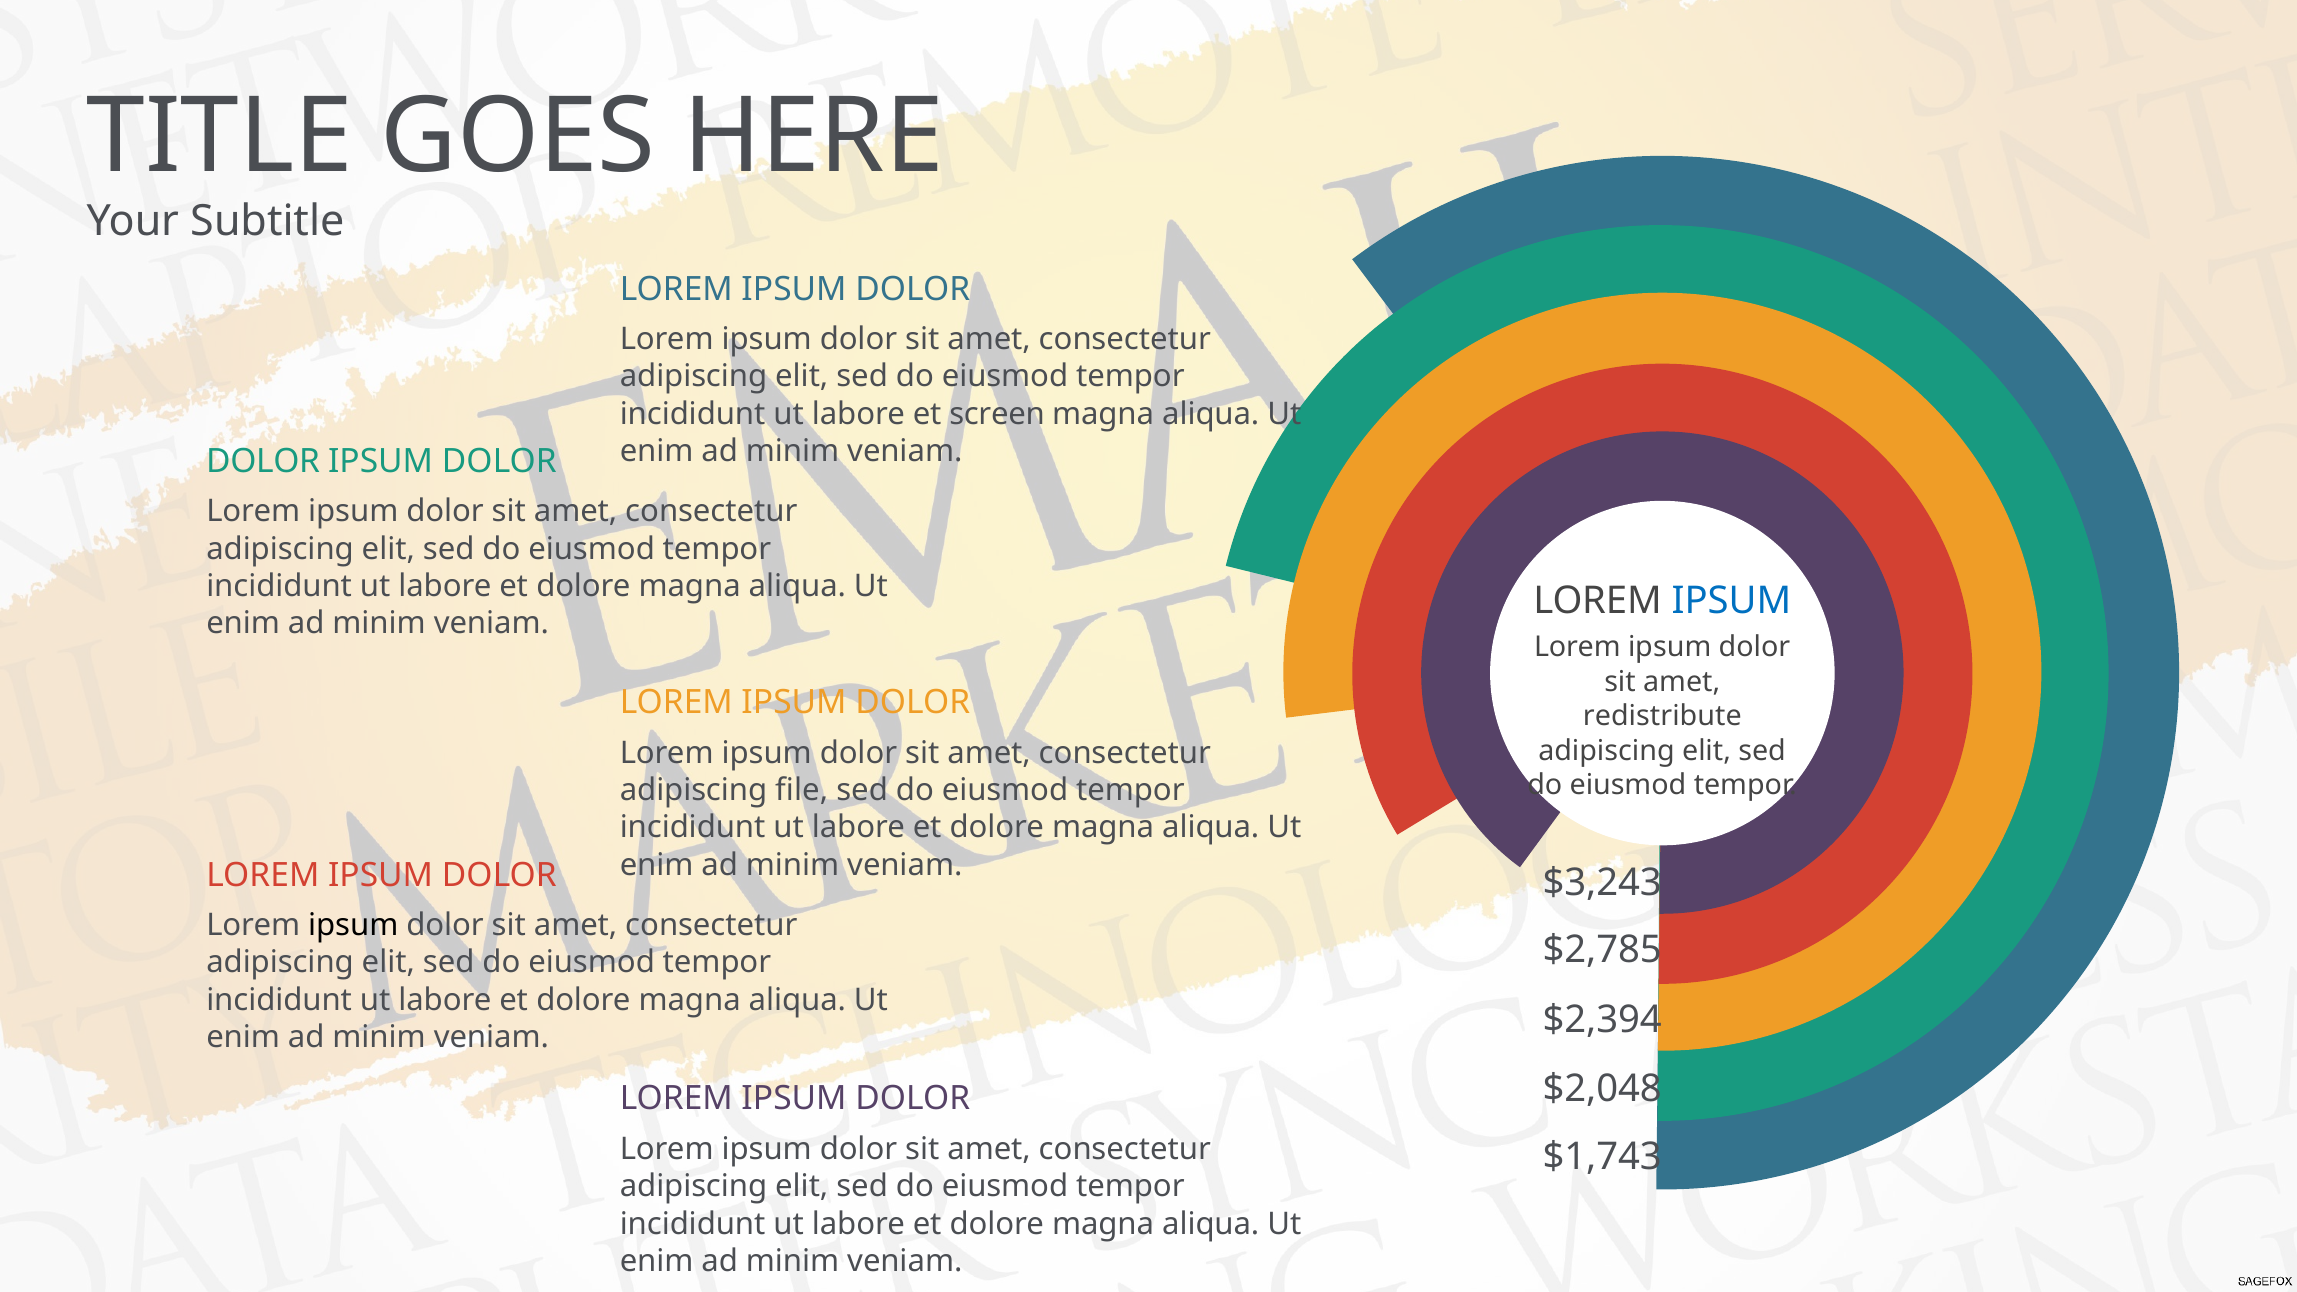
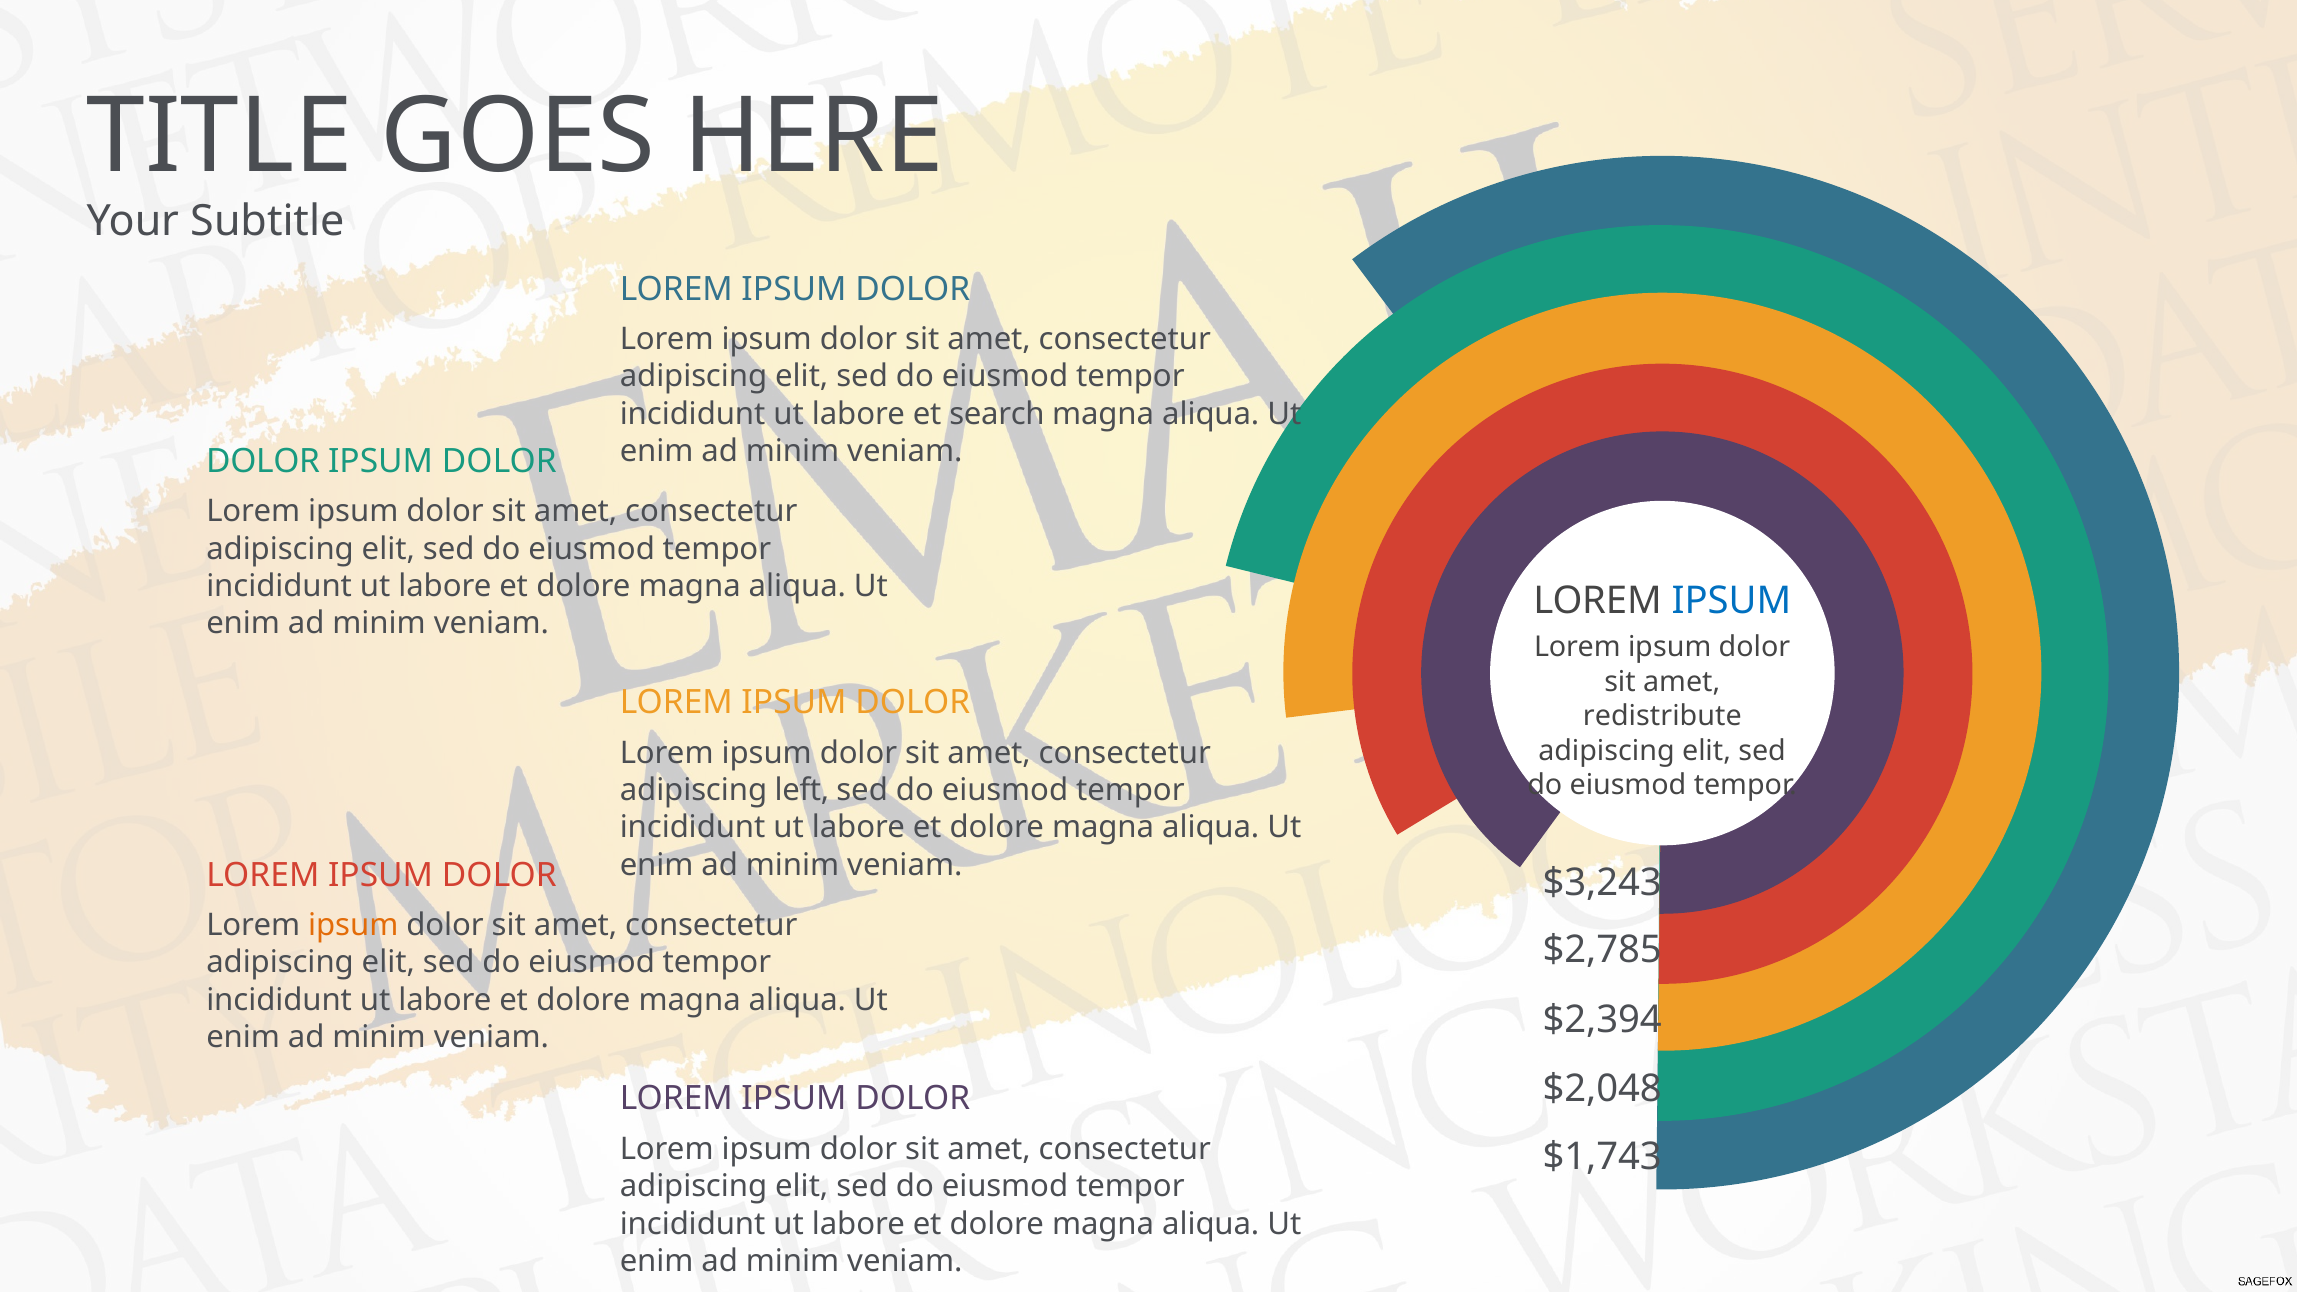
screen: screen -> search
file: file -> left
ipsum at (353, 925) colour: black -> orange
